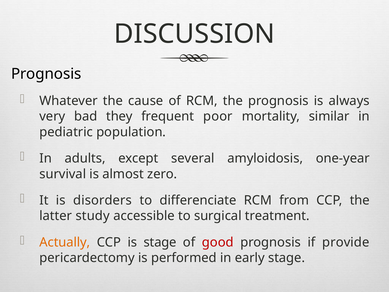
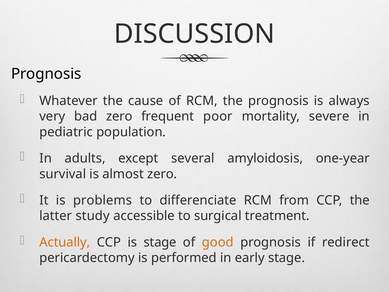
bad they: they -> zero
similar: similar -> severe
disorders: disorders -> problems
good colour: red -> orange
provide: provide -> redirect
